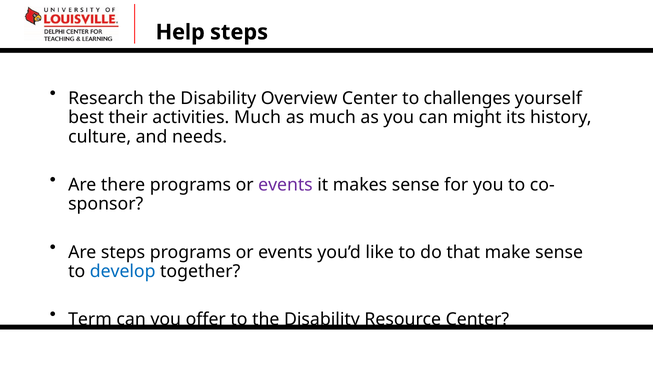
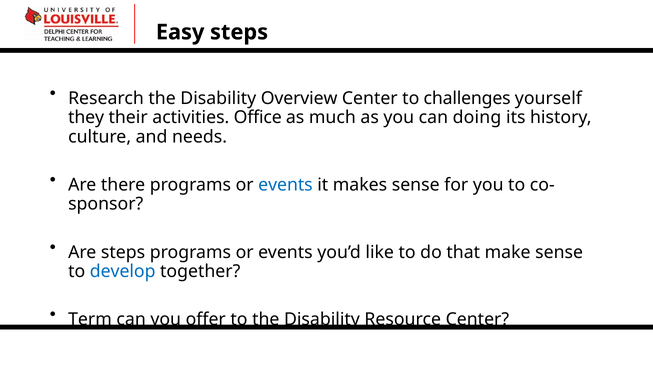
Help: Help -> Easy
best: best -> they
activities Much: Much -> Office
might: might -> doing
events at (285, 185) colour: purple -> blue
